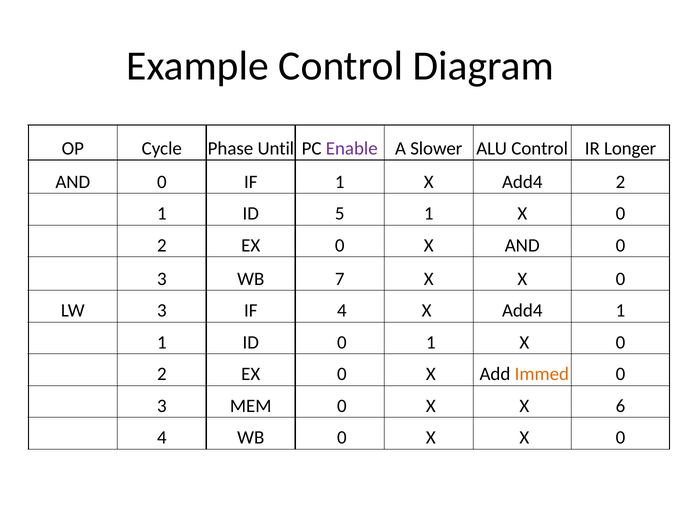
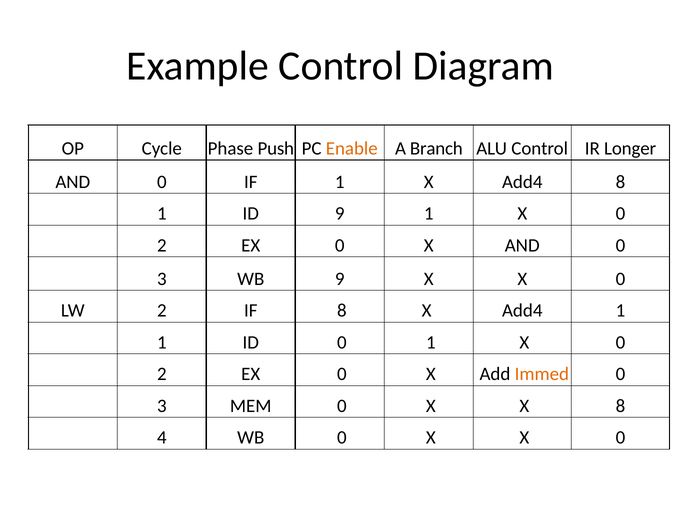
Until: Until -> Push
Enable colour: purple -> orange
Slower: Slower -> Branch
Add4 2: 2 -> 8
ID 5: 5 -> 9
WB 7: 7 -> 9
LW 3: 3 -> 2
IF 4: 4 -> 8
X 6: 6 -> 8
